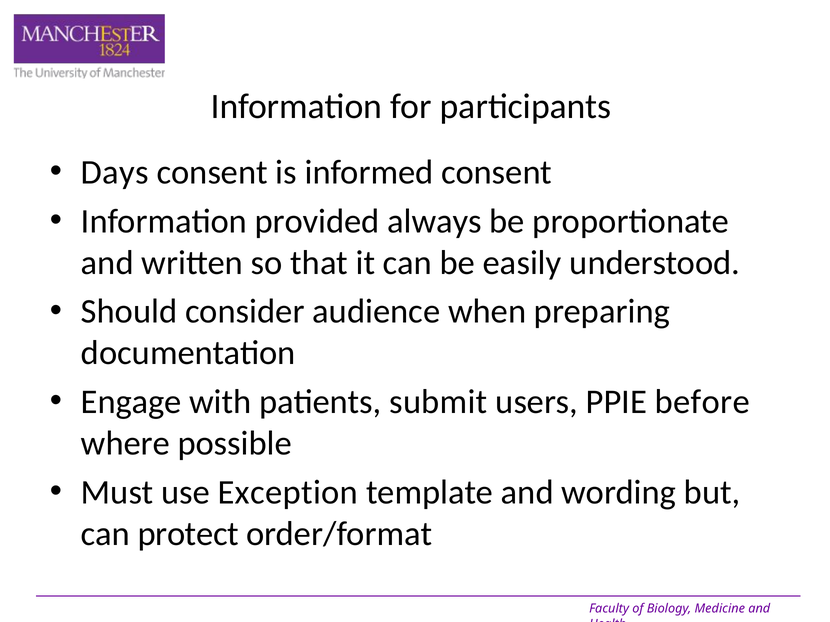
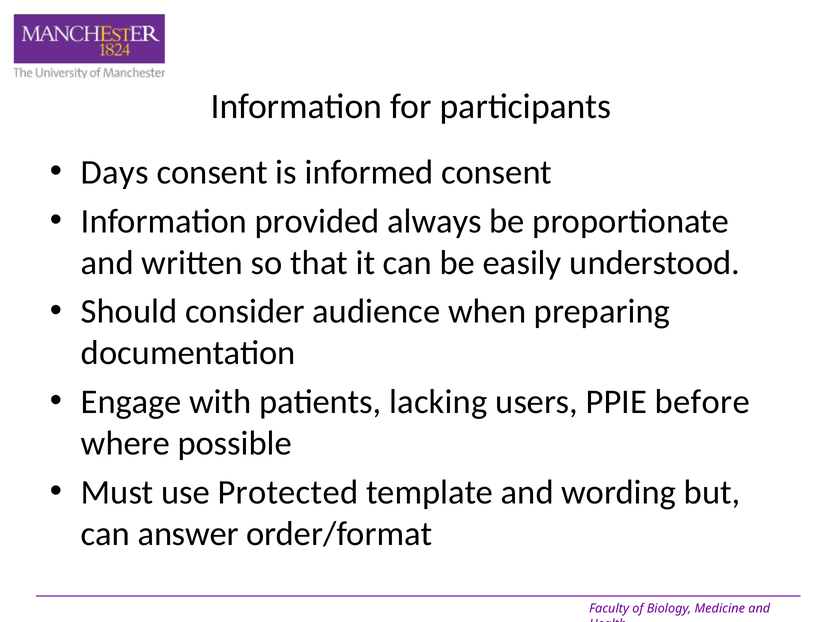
submit: submit -> lacking
Exception: Exception -> Protected
protect: protect -> answer
